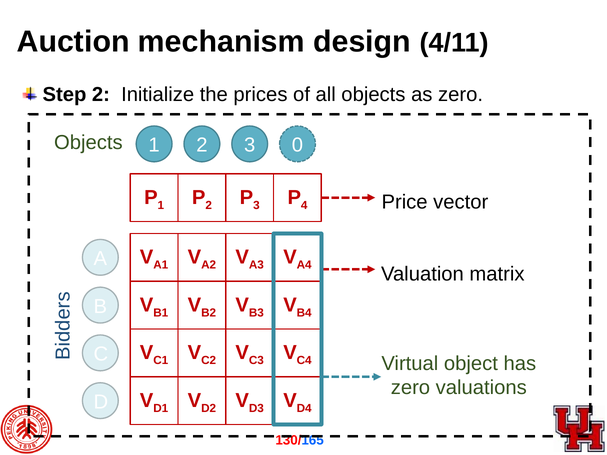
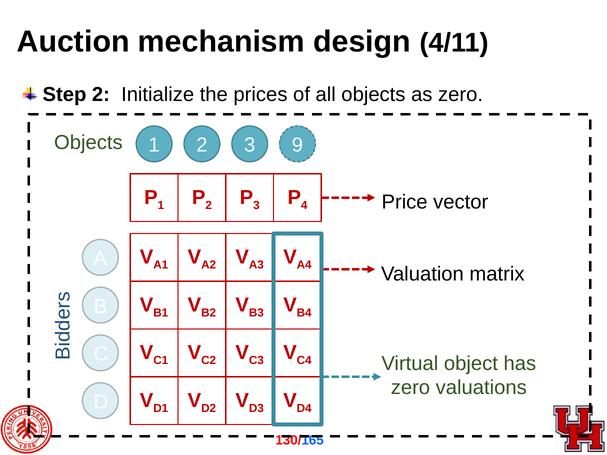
0: 0 -> 9
